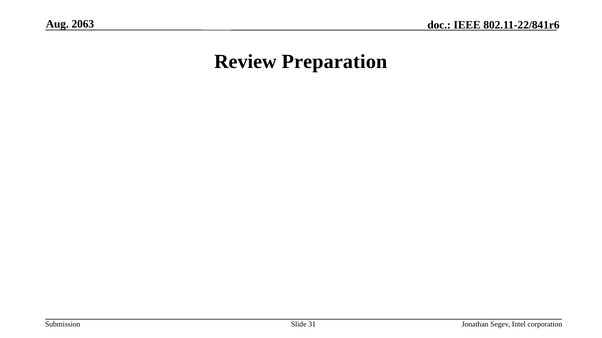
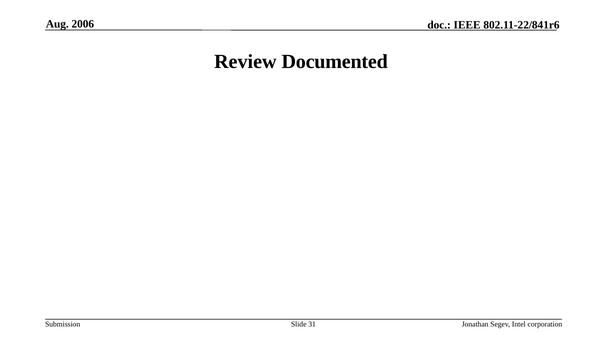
2063: 2063 -> 2006
Preparation: Preparation -> Documented
